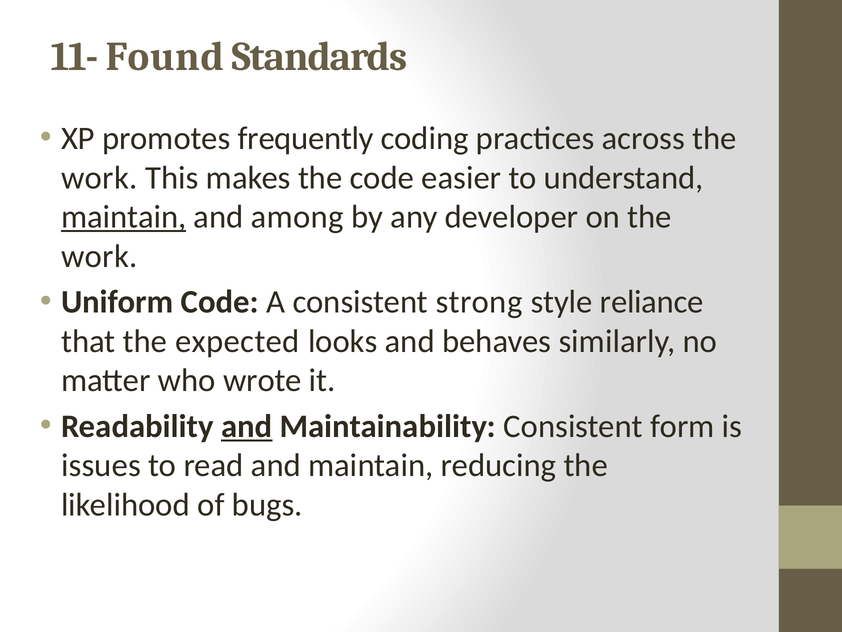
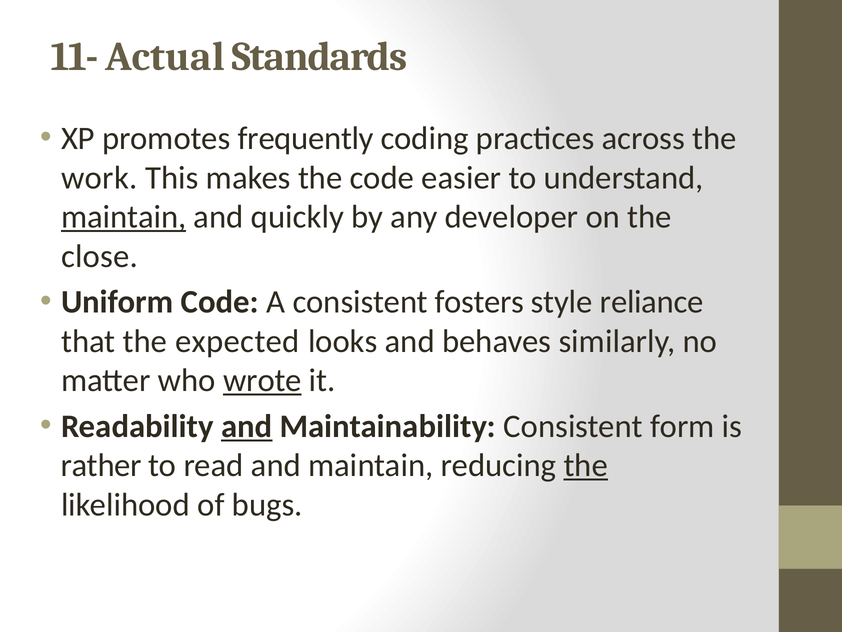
Found: Found -> Actual
among: among -> quickly
work at (99, 256): work -> close
strong: strong -> fosters
wrote underline: none -> present
issues: issues -> rather
the at (586, 465) underline: none -> present
